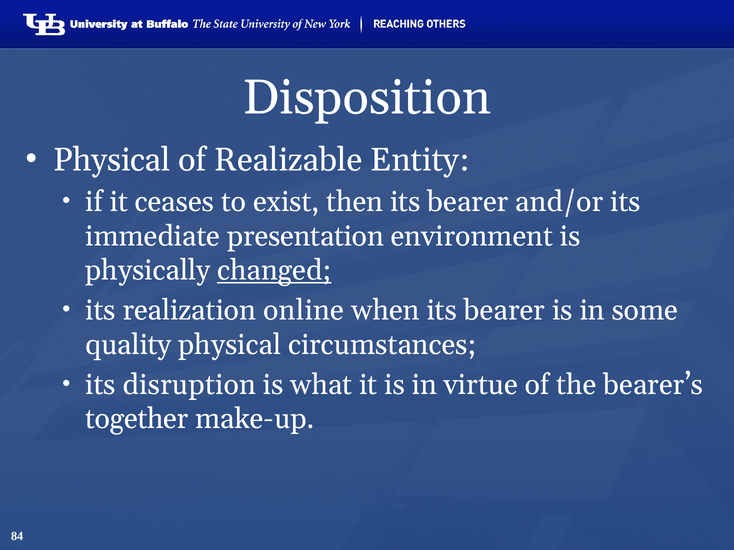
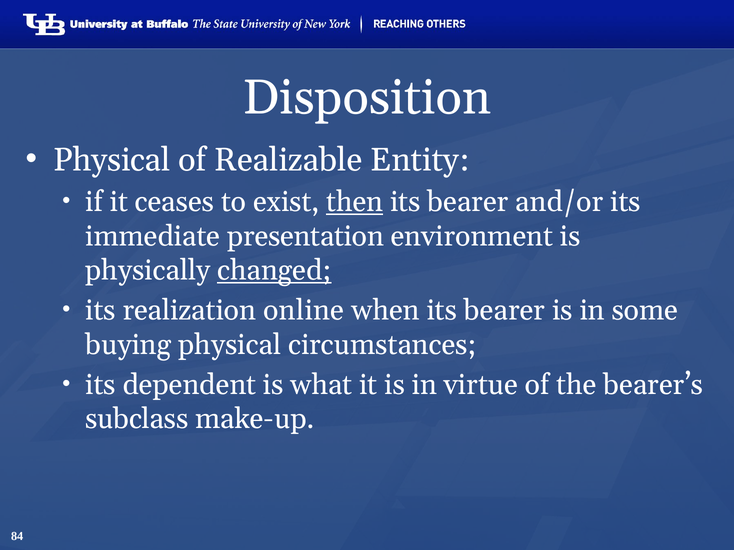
then underline: none -> present
quality: quality -> buying
disruption: disruption -> dependent
together: together -> subclass
